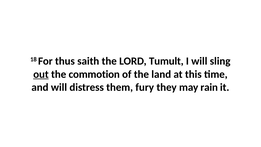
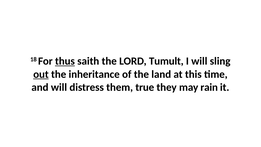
thus underline: none -> present
commotion: commotion -> inheritance
fury: fury -> true
